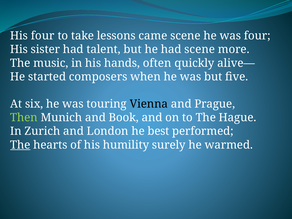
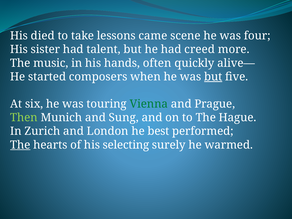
His four: four -> died
had scene: scene -> creed
but at (213, 77) underline: none -> present
Vienna colour: black -> green
Book: Book -> Sung
humility: humility -> selecting
